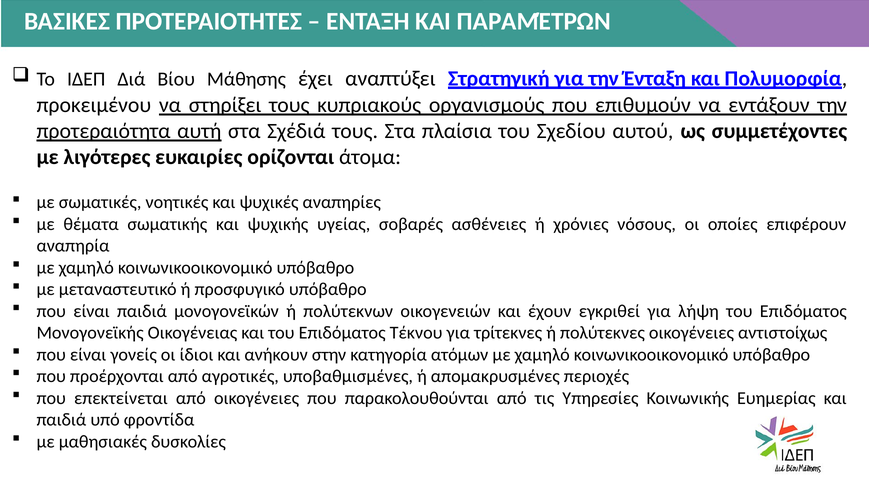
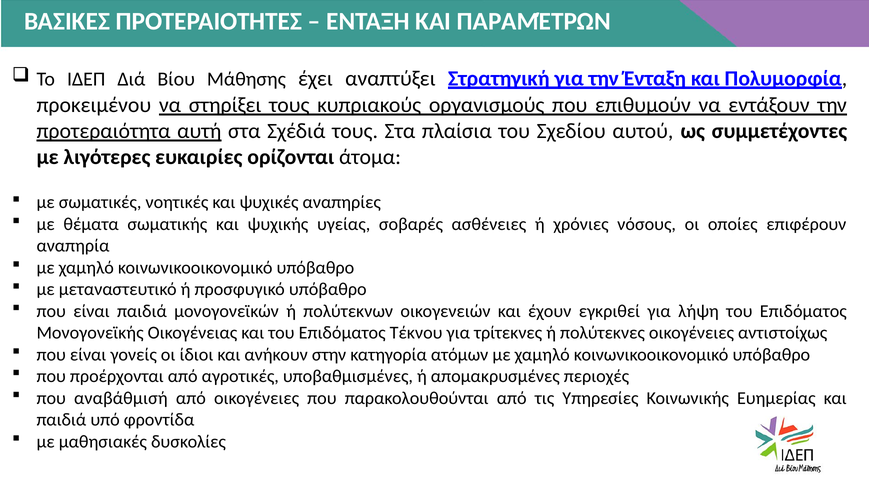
επεκτείνεται: επεκτείνεται -> αναβάθμισή
